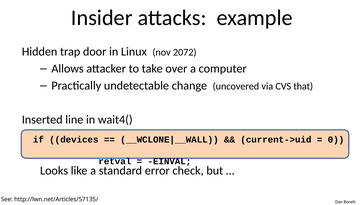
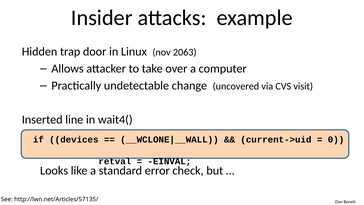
2072: 2072 -> 2063
that: that -> visit
